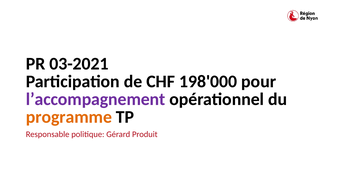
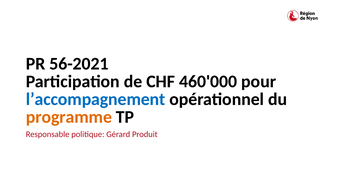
03-2021: 03-2021 -> 56-2021
198'000: 198'000 -> 460'000
l’accompagnement colour: purple -> blue
